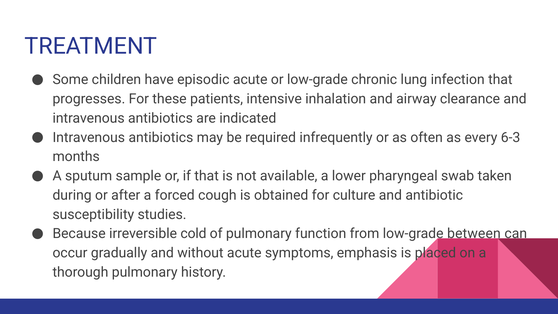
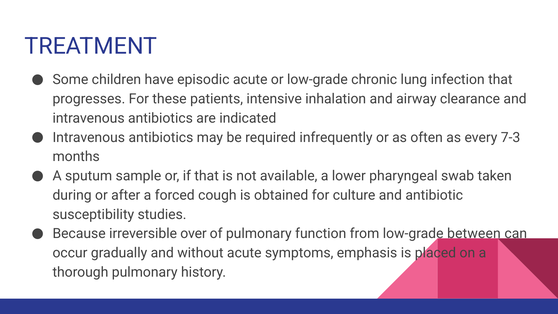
6-3: 6-3 -> 7-3
cold: cold -> over
